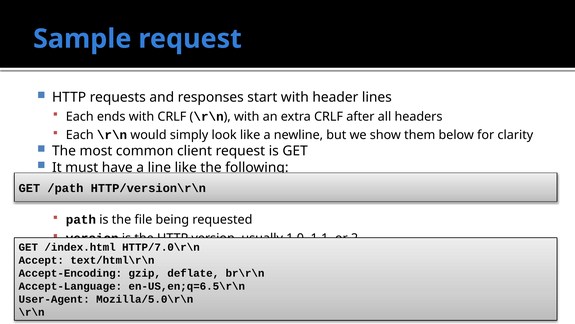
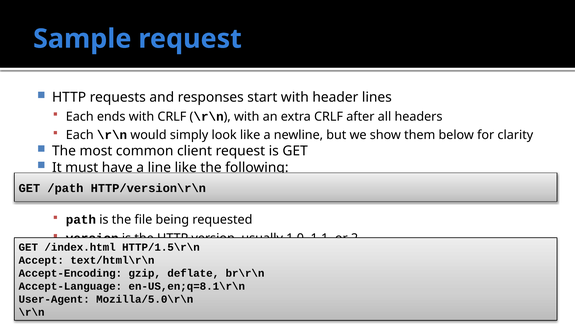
HTTP/7.0\r\n: HTTP/7.0\r\n -> HTTP/1.5\r\n
en-US,en;q=6.5\r\n: en-US,en;q=6.5\r\n -> en-US,en;q=8.1\r\n
